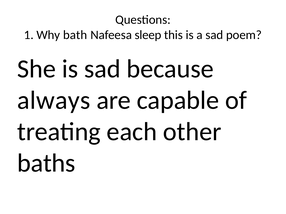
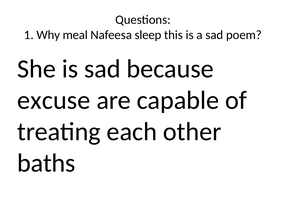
bath: bath -> meal
always: always -> excuse
